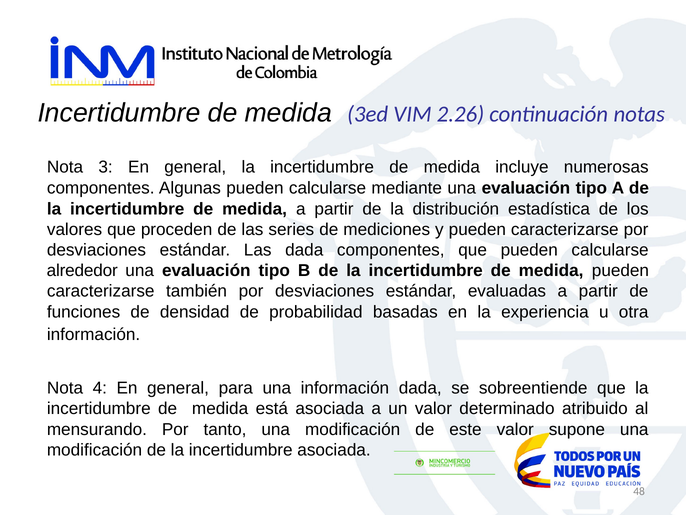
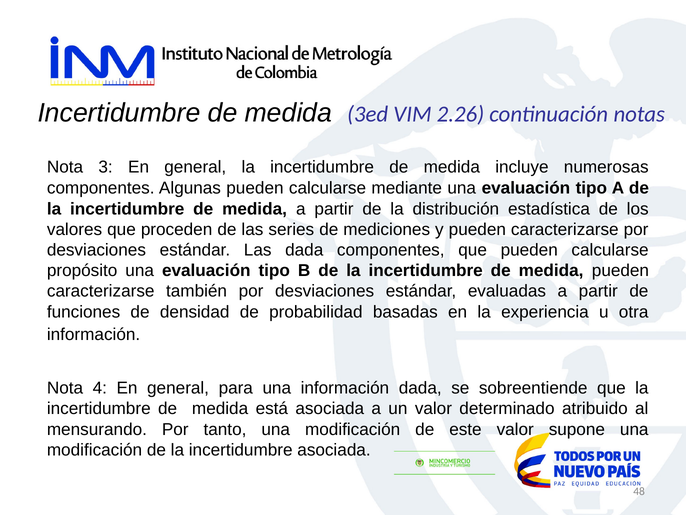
alrededor: alrededor -> propósito
